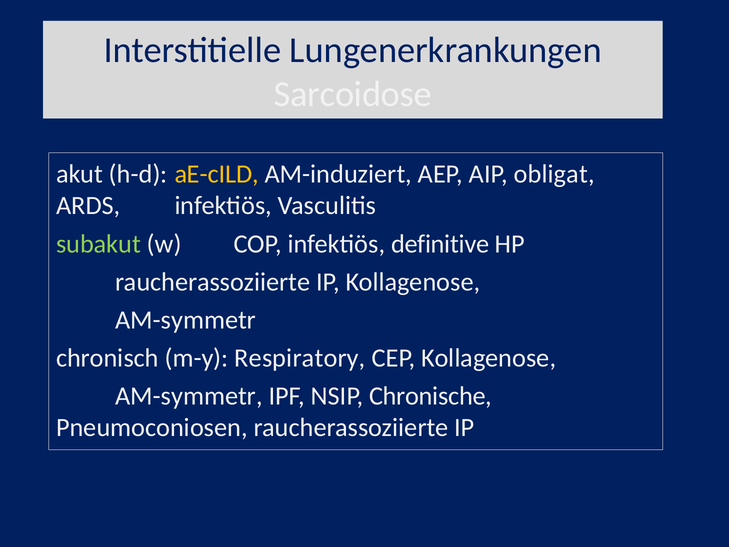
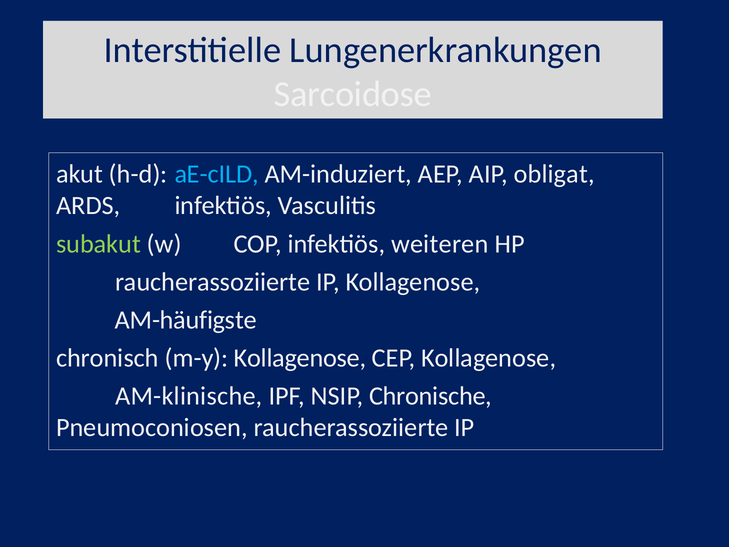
aE-cILD colour: yellow -> light blue
definitive: definitive -> weiteren
AM-symmetr at (186, 320): AM-symmetr -> AM-häufigste
m-y Respiratory: Respiratory -> Kollagenose
AM-symmetr at (189, 396): AM-symmetr -> AM-klinische
